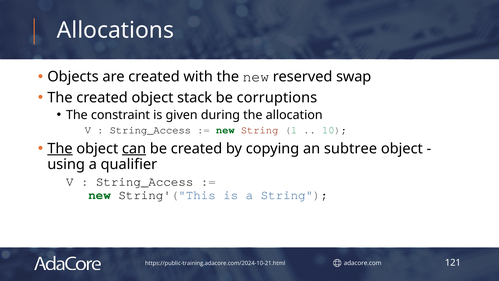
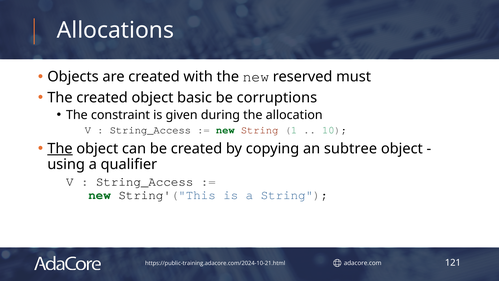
swap: swap -> must
stack: stack -> basic
can underline: present -> none
